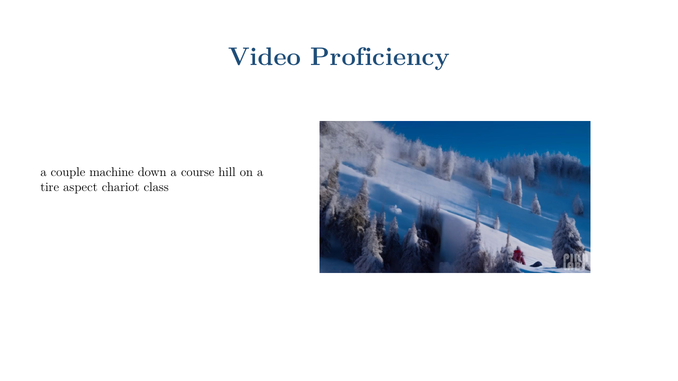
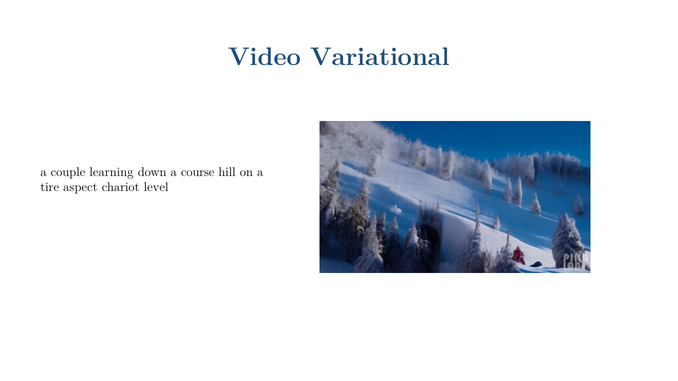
Proficiency: Proficiency -> Variational
machine: machine -> learning
class: class -> level
